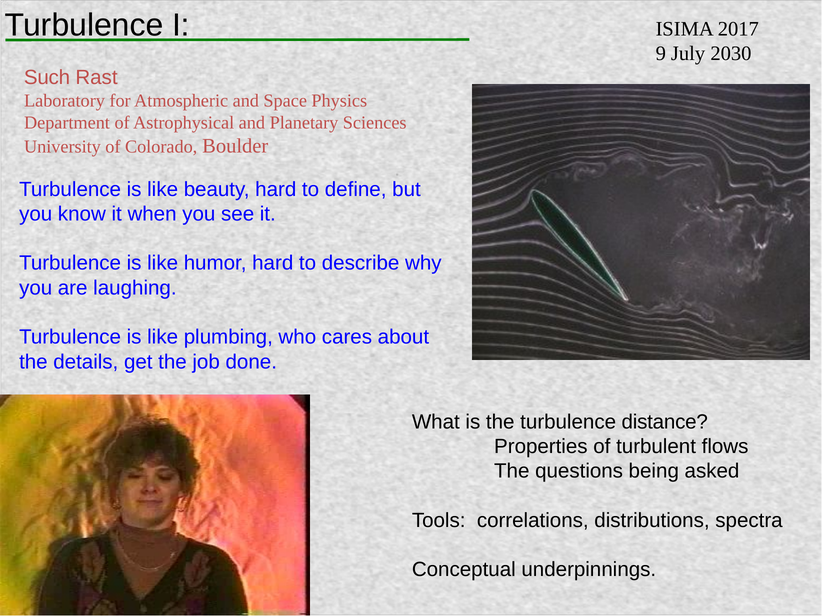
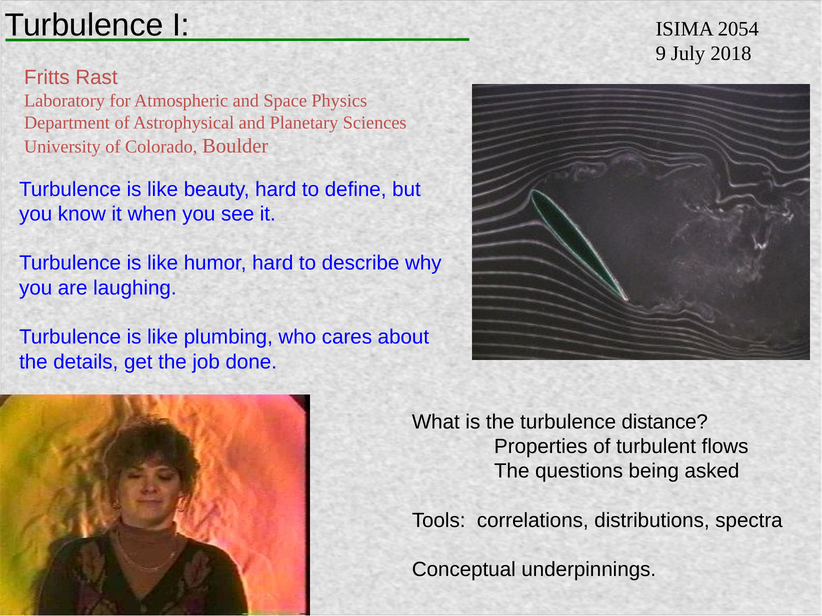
2017: 2017 -> 2054
2030: 2030 -> 2018
Such: Such -> Fritts
